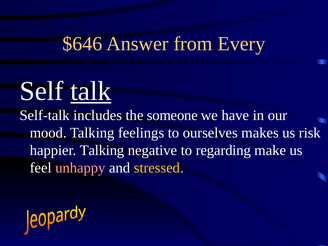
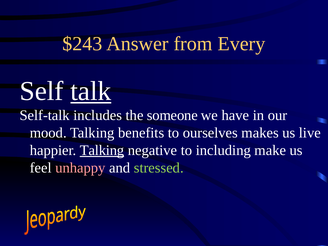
$646: $646 -> $243
feelings: feelings -> benefits
risk: risk -> live
Talking at (102, 150) underline: none -> present
regarding: regarding -> including
stressed colour: yellow -> light green
